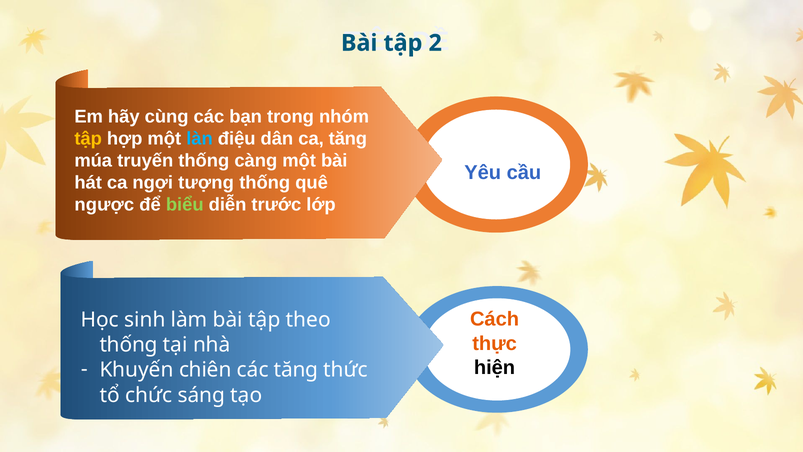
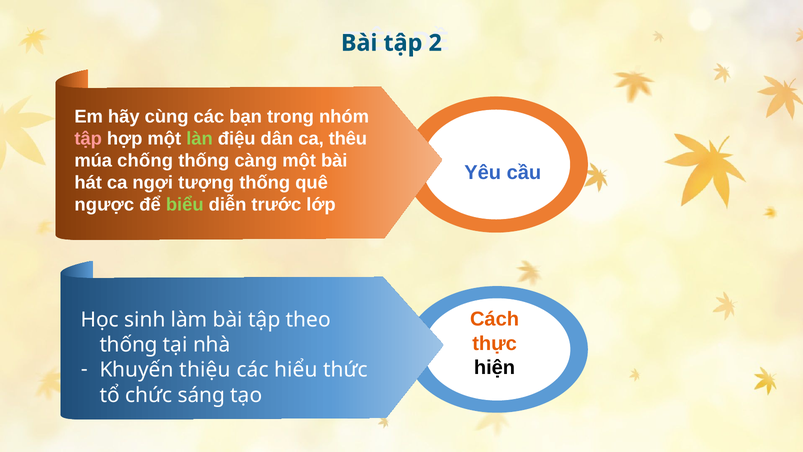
tập at (88, 138) colour: yellow -> pink
làn colour: light blue -> light green
ca tăng: tăng -> thêu
truyến: truyến -> chống
chiên: chiên -> thiệu
các tăng: tăng -> hiểu
